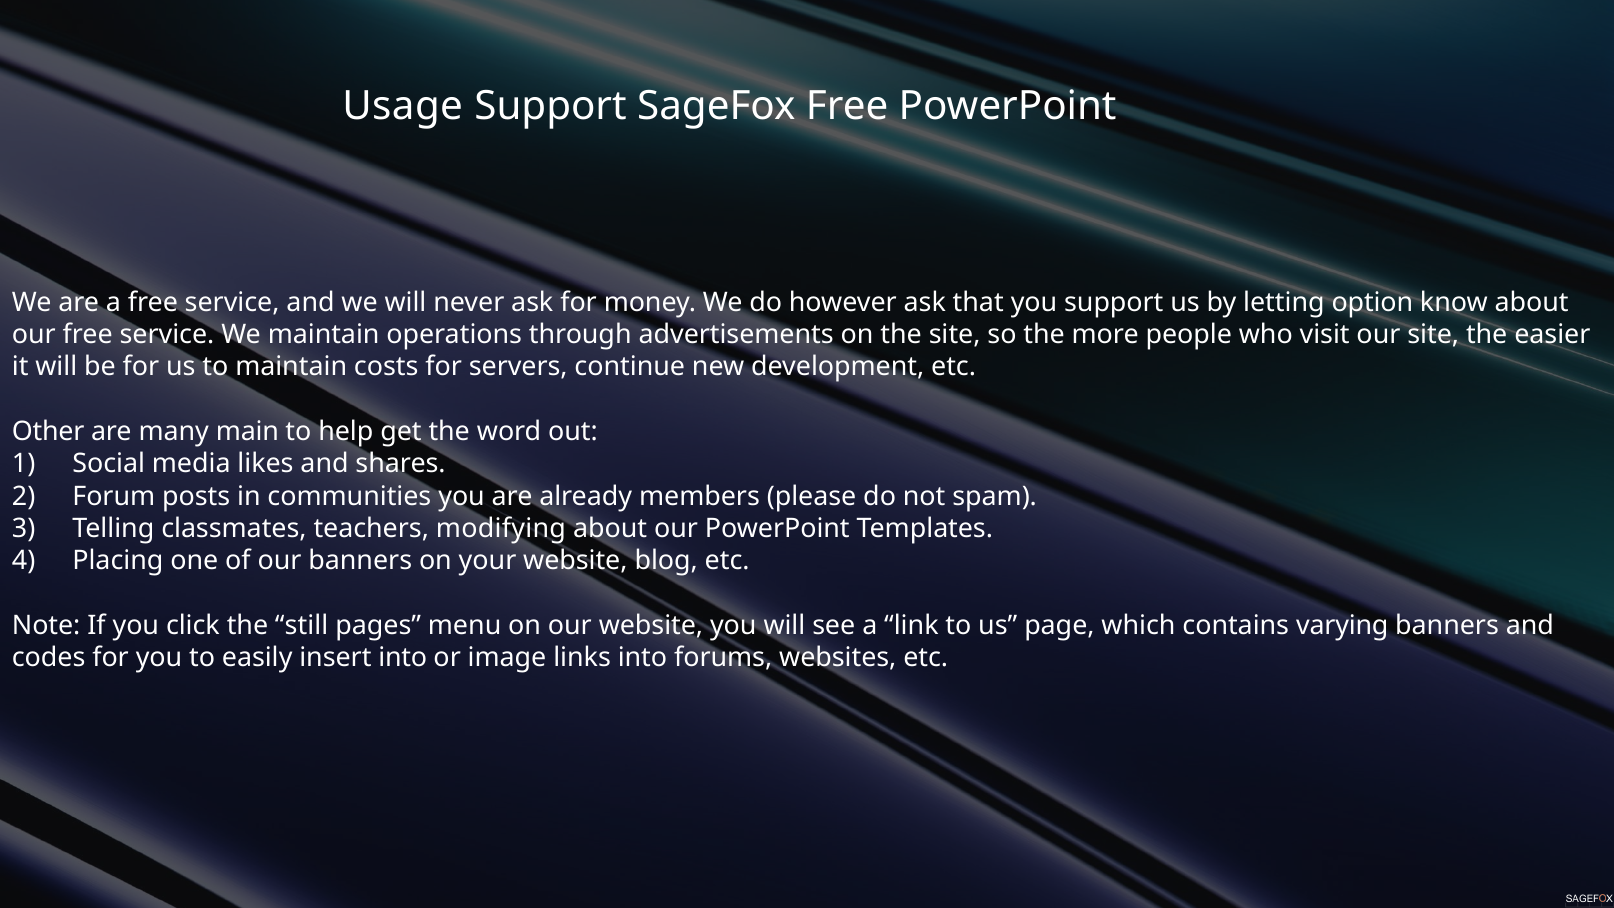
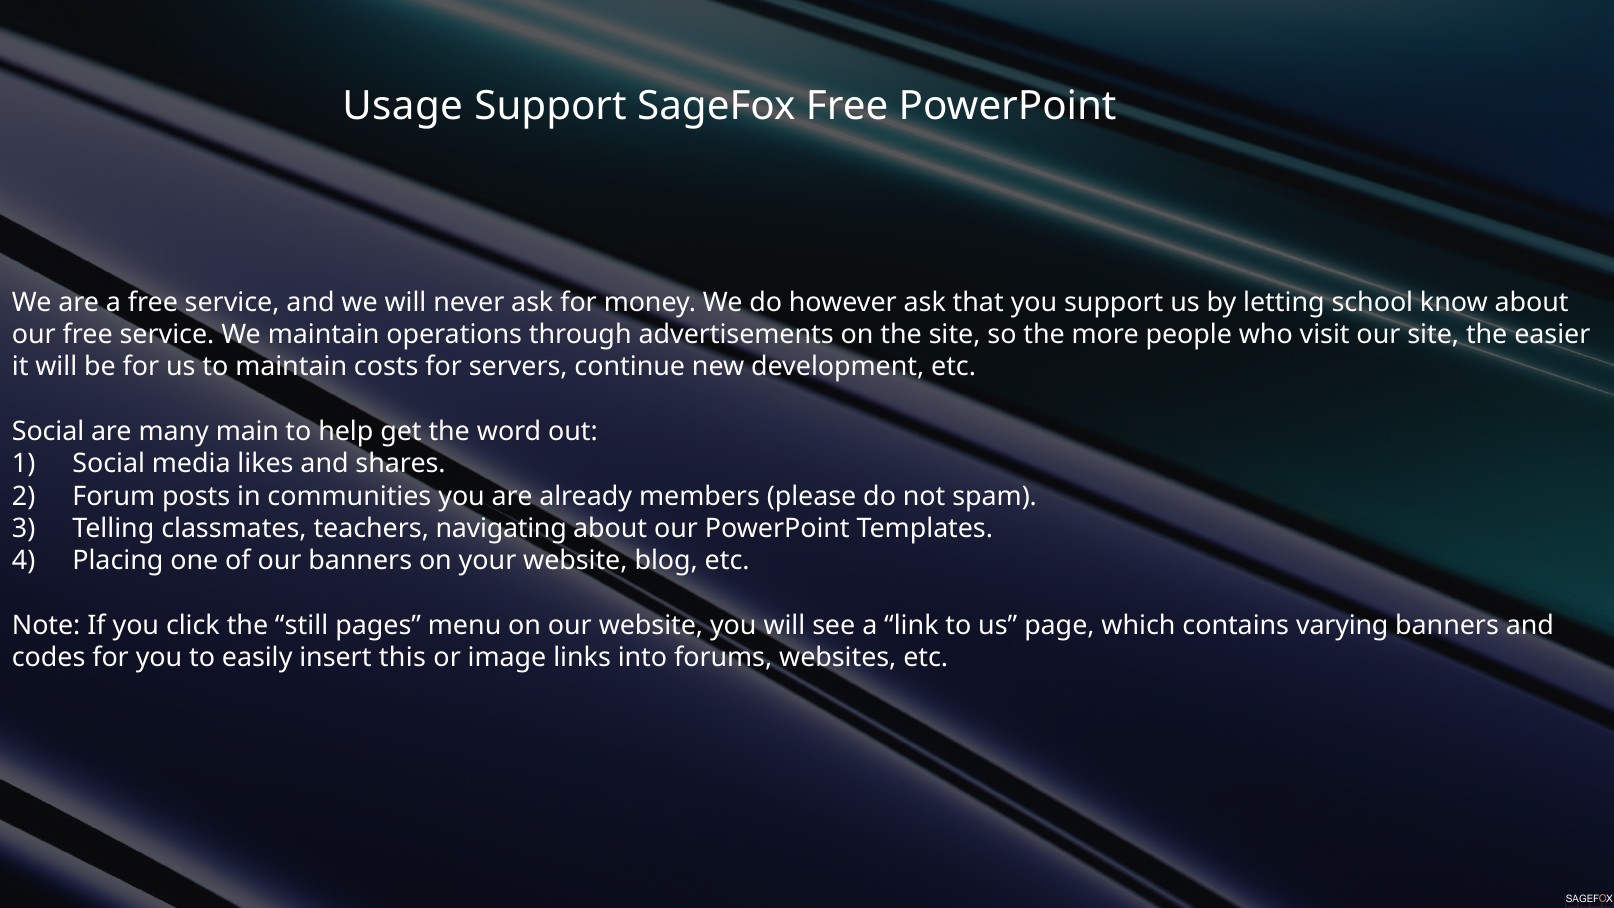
option: option -> school
Other at (48, 432): Other -> Social
modifying: modifying -> navigating
insert into: into -> this
